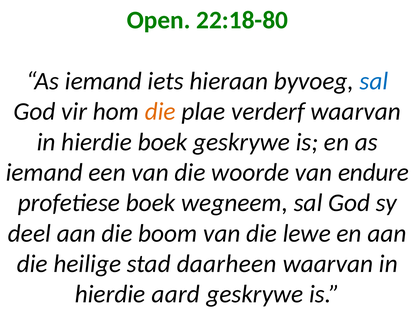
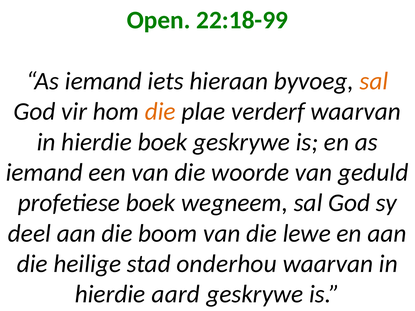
22:18-80: 22:18-80 -> 22:18-99
sal at (374, 81) colour: blue -> orange
endure: endure -> geduld
daarheen: daarheen -> onderhou
